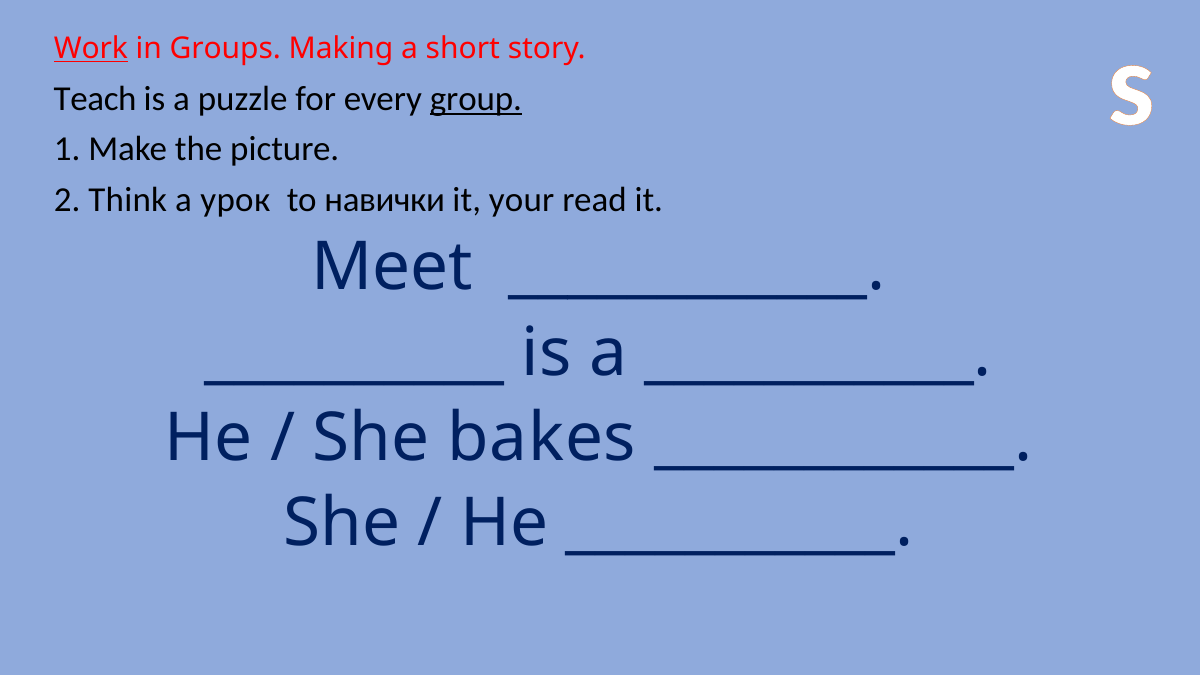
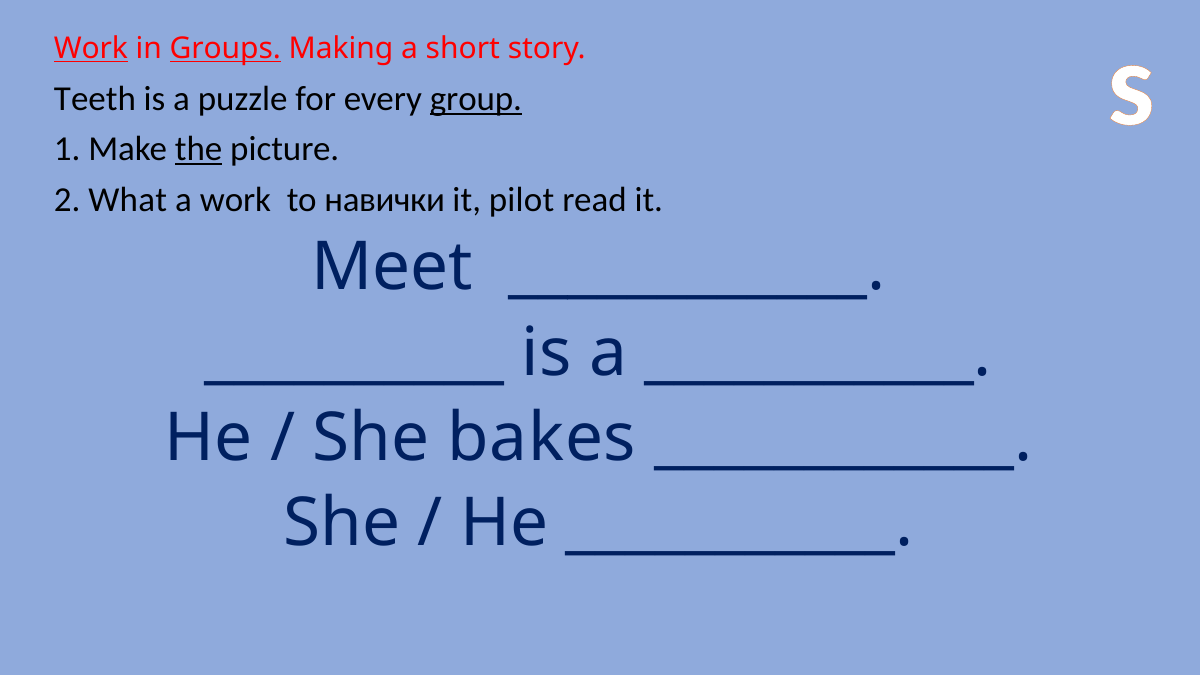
Groups underline: none -> present
Teach: Teach -> Teeth
the underline: none -> present
Think: Think -> What
a урок: урок -> work
your: your -> pilot
